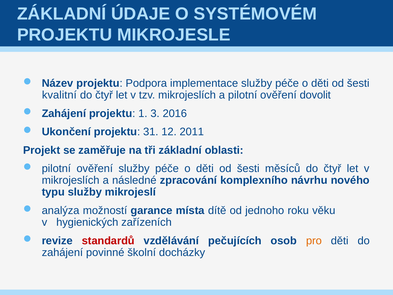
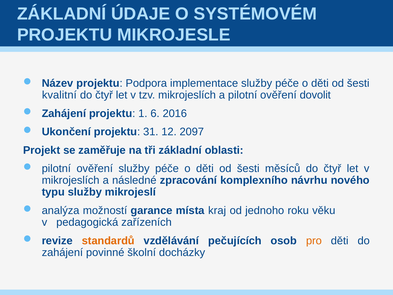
3: 3 -> 6
2011: 2011 -> 2097
dítě: dítě -> kraj
hygienických: hygienických -> pedagogická
standardů colour: red -> orange
